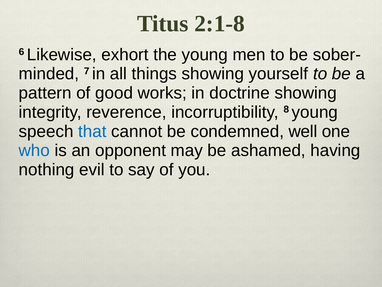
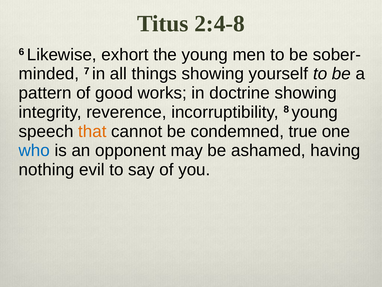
2:1-8: 2:1-8 -> 2:4-8
that colour: blue -> orange
well: well -> true
